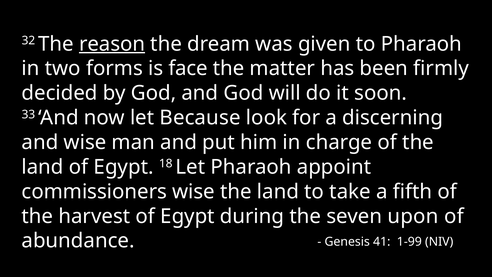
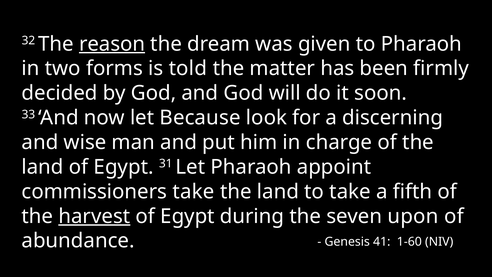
face: face -> told
18: 18 -> 31
commissioners wise: wise -> take
harvest underline: none -> present
1-99: 1-99 -> 1-60
